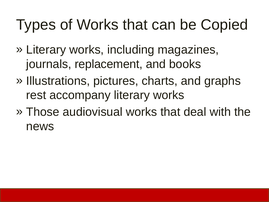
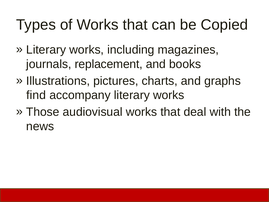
rest: rest -> find
